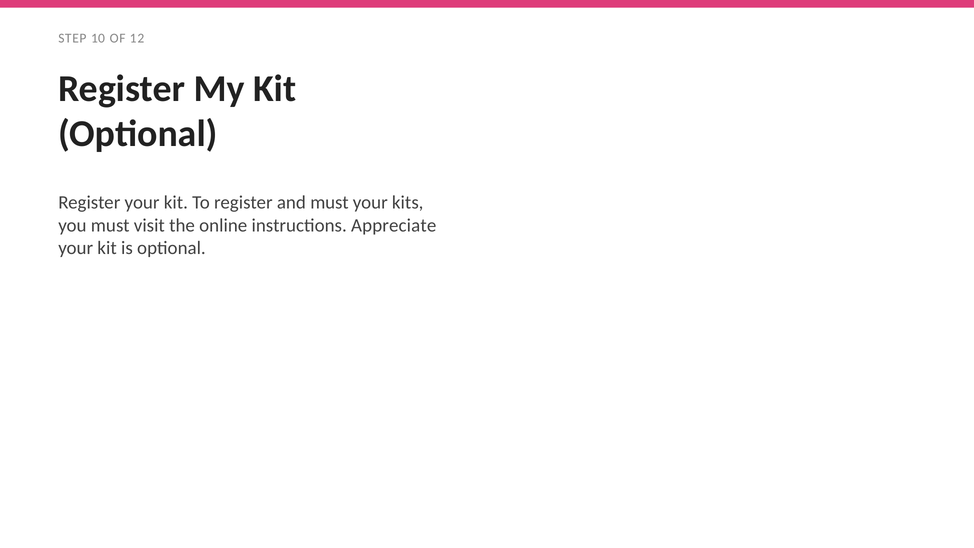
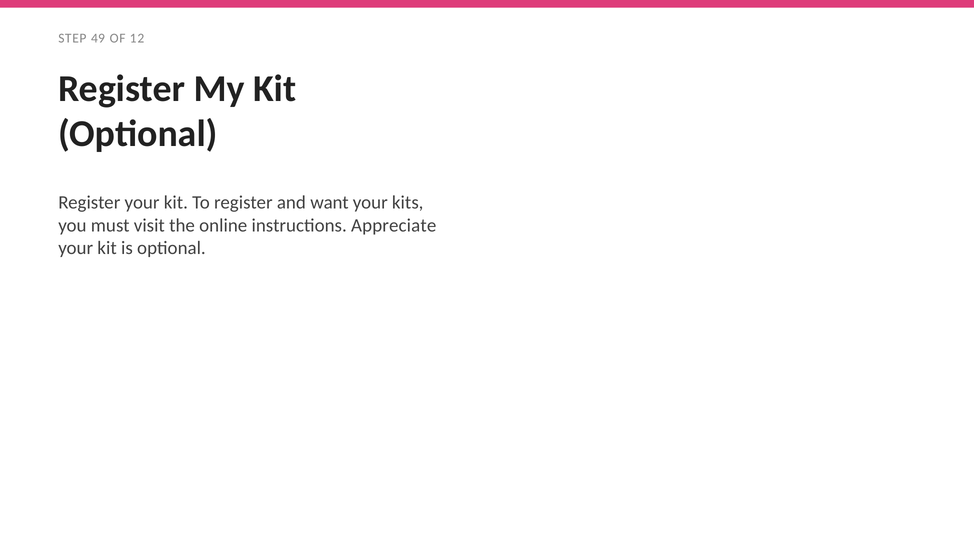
10: 10 -> 49
and must: must -> want
